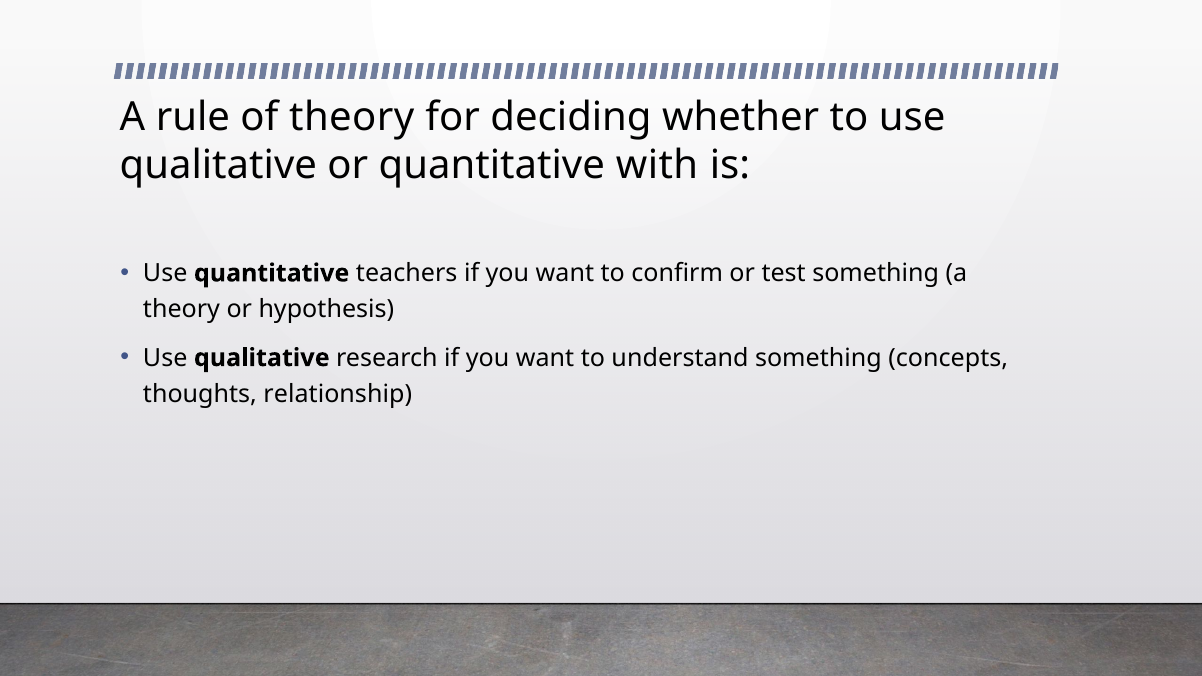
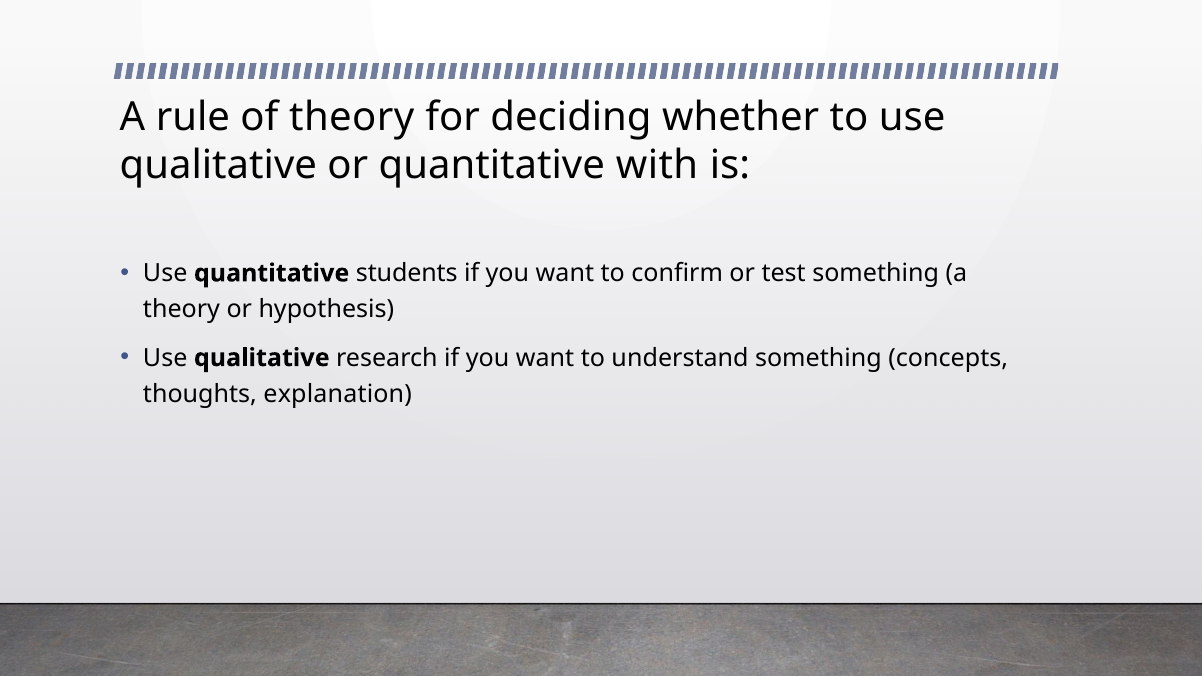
teachers: teachers -> students
relationship: relationship -> explanation
